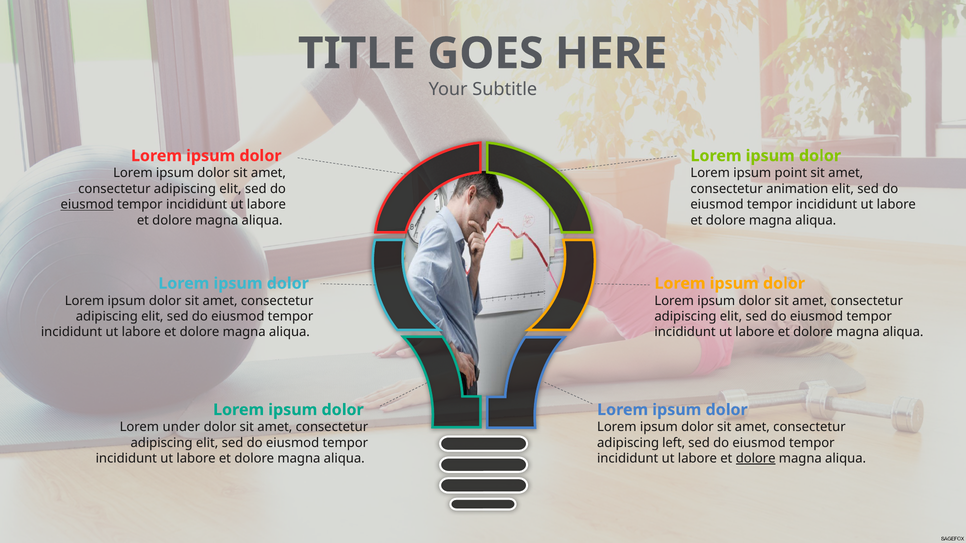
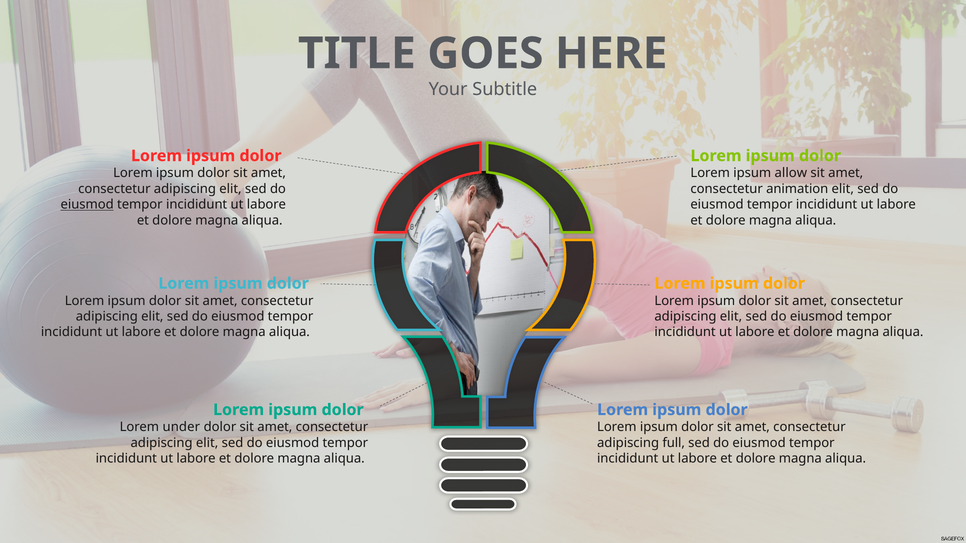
point: point -> allow
left: left -> full
dolore at (756, 459) underline: present -> none
